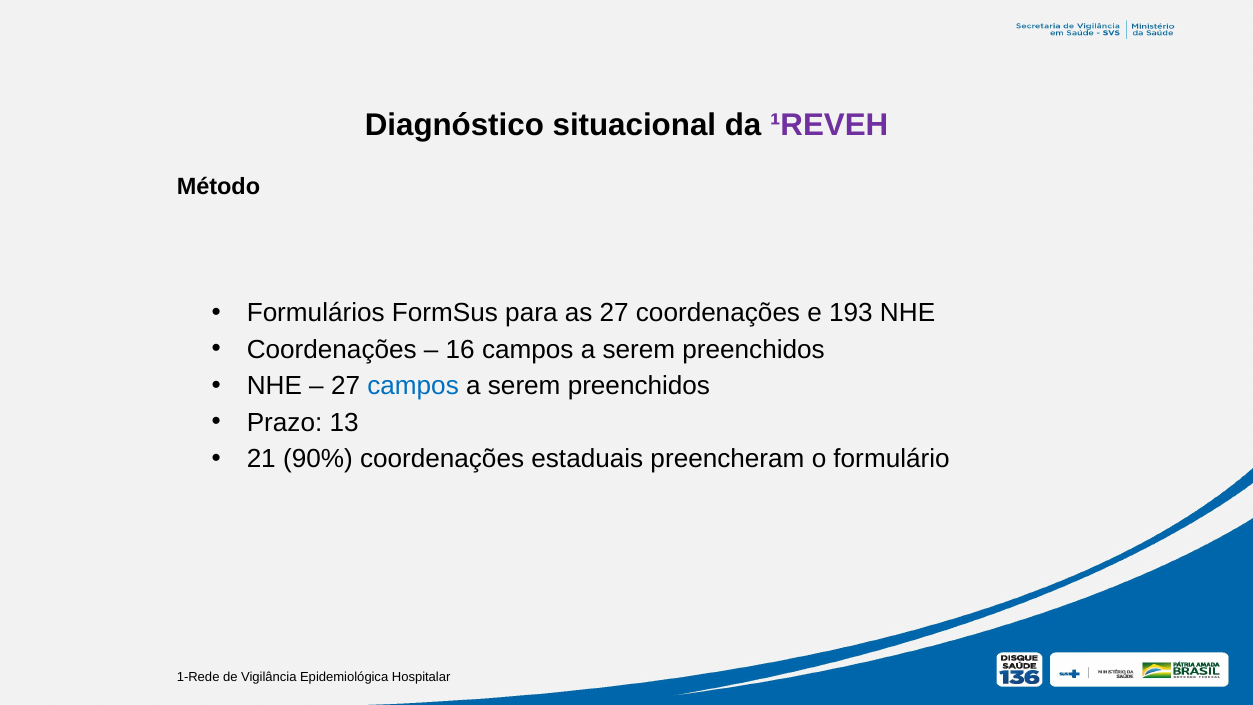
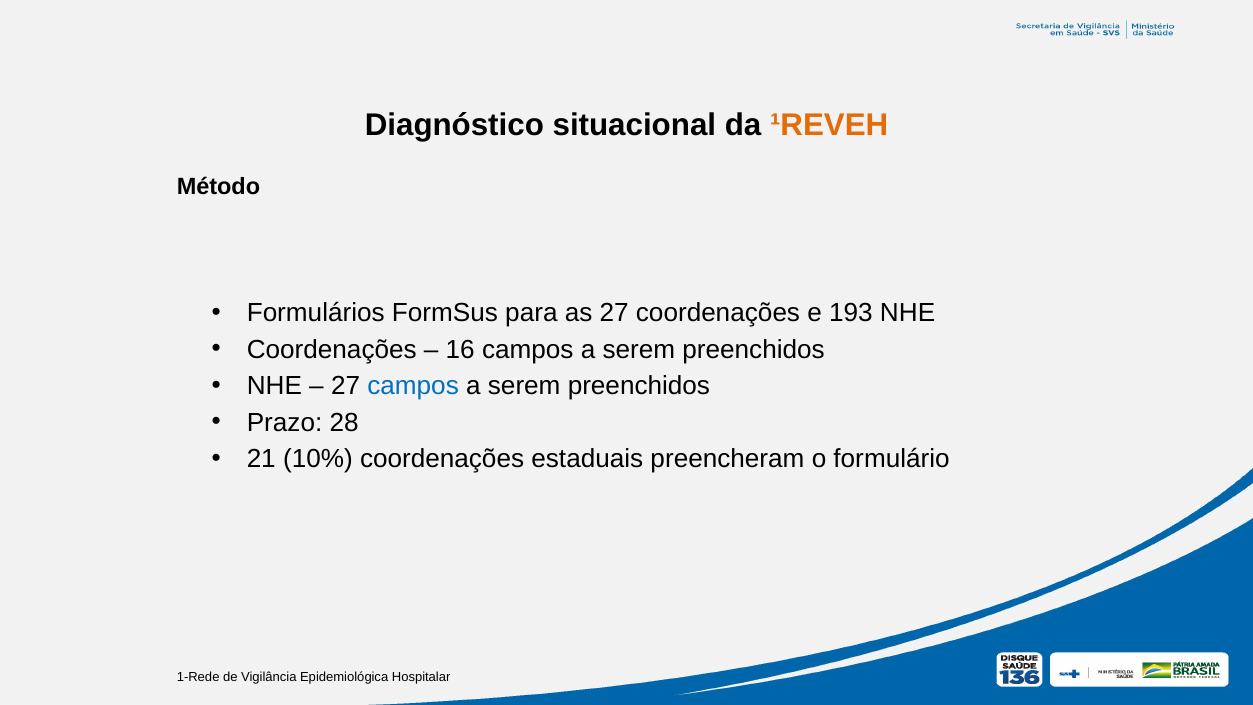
¹REVEH colour: purple -> orange
13: 13 -> 28
90%: 90% -> 10%
